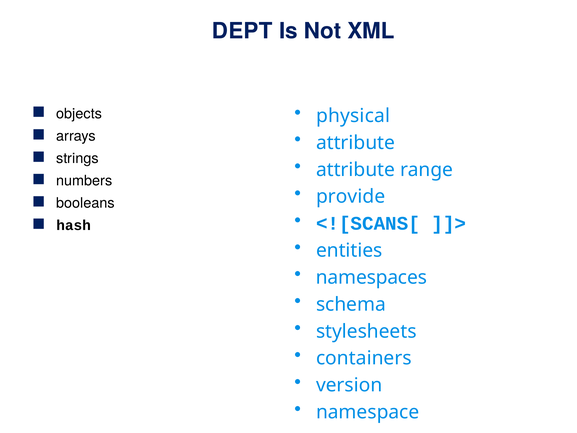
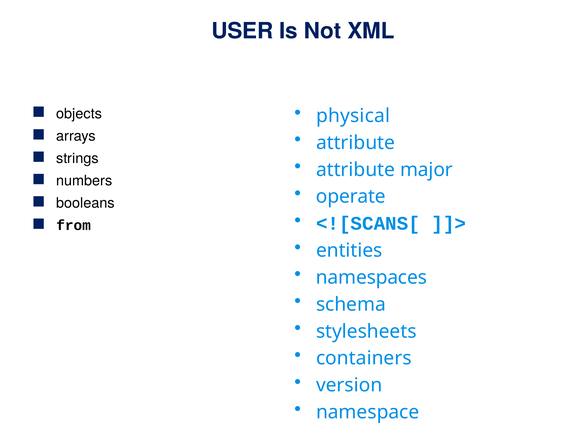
DEPT: DEPT -> USER
range: range -> major
provide: provide -> operate
hash: hash -> from
